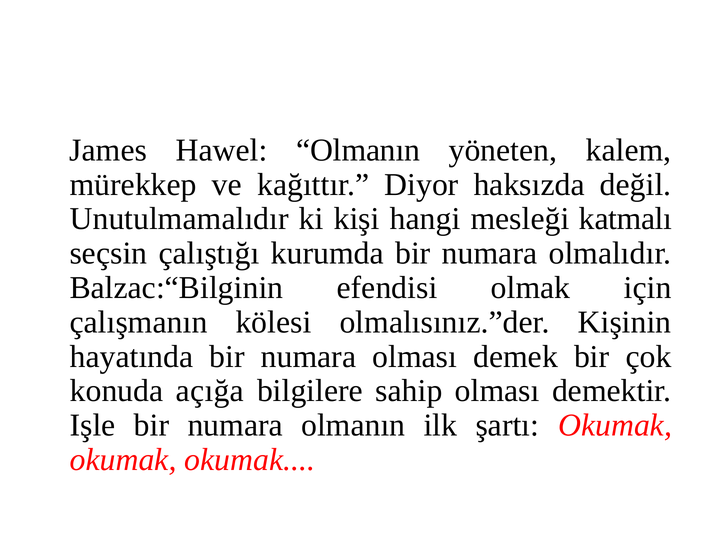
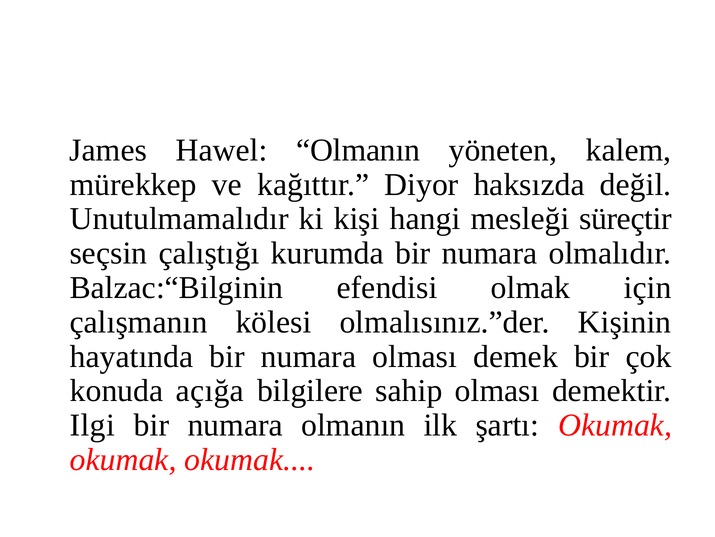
katmalı: katmalı -> süreçtir
Işle: Işle -> Ilgi
